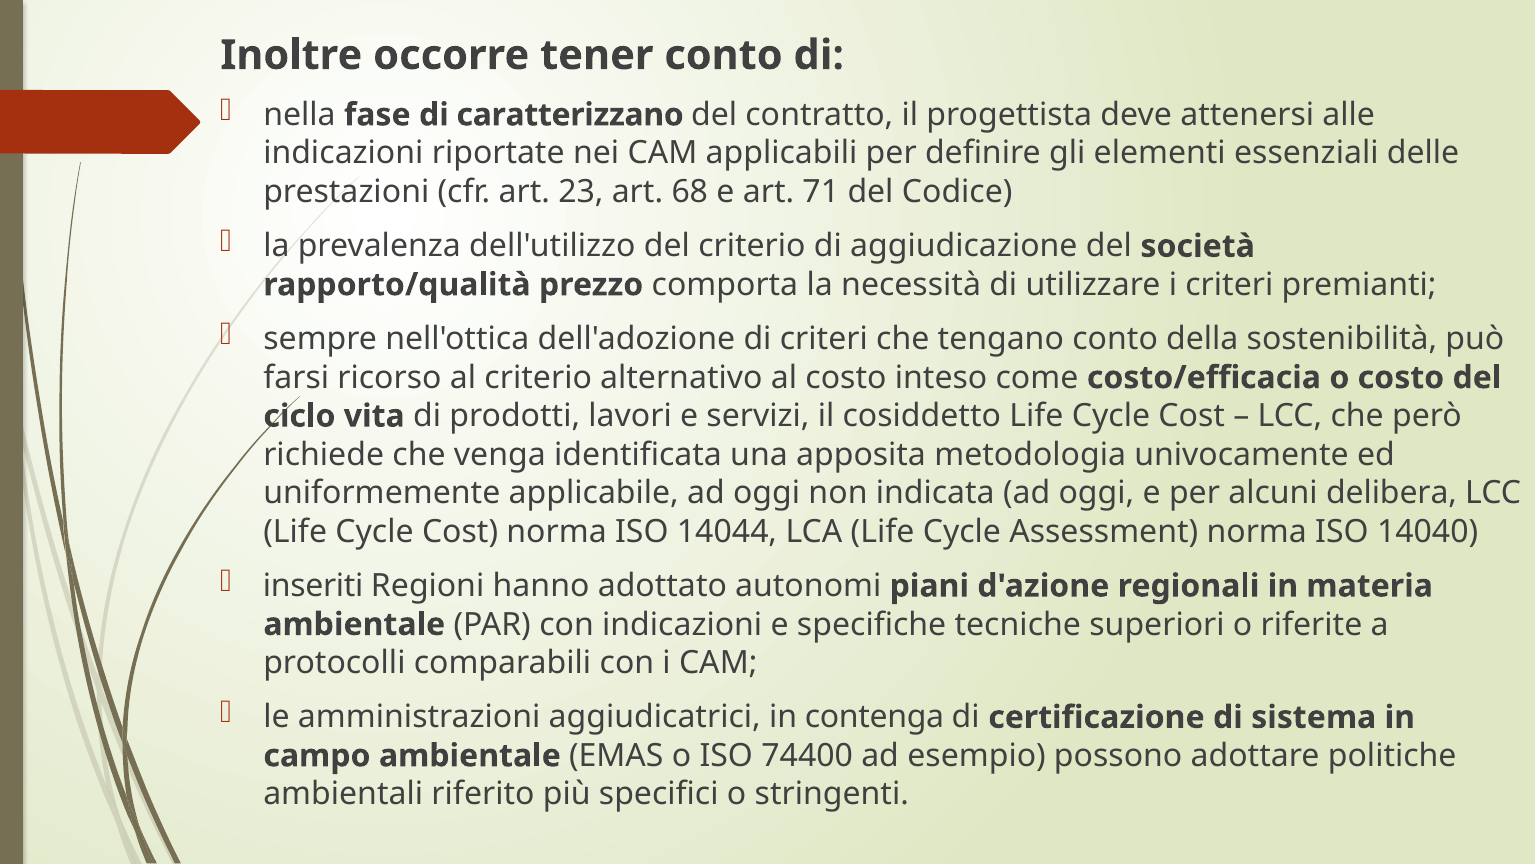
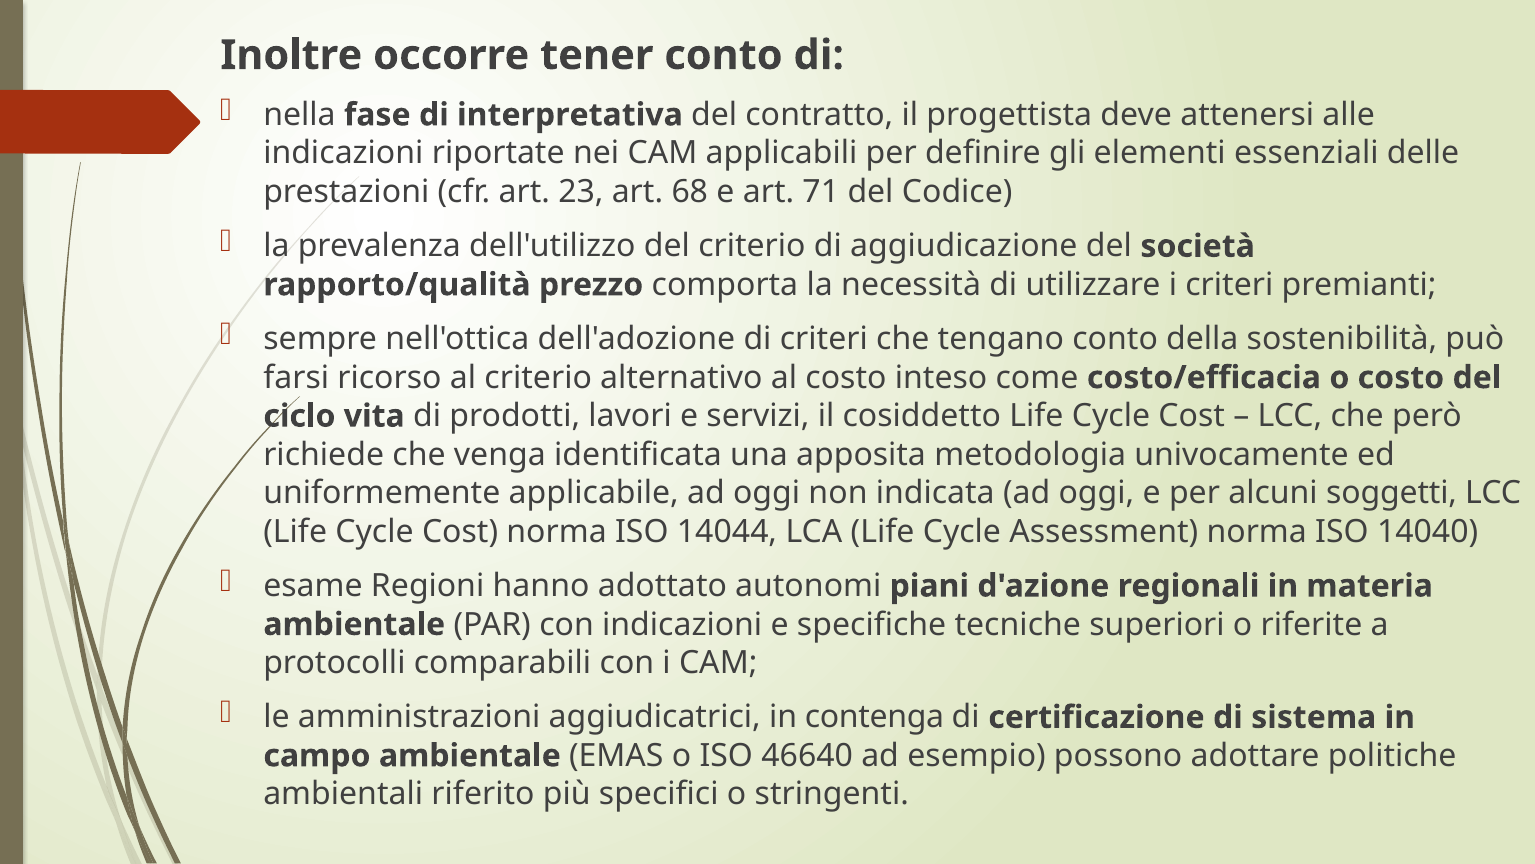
caratterizzano: caratterizzano -> interpretativa
delibera: delibera -> soggetti
inseriti: inseriti -> esame
74400: 74400 -> 46640
